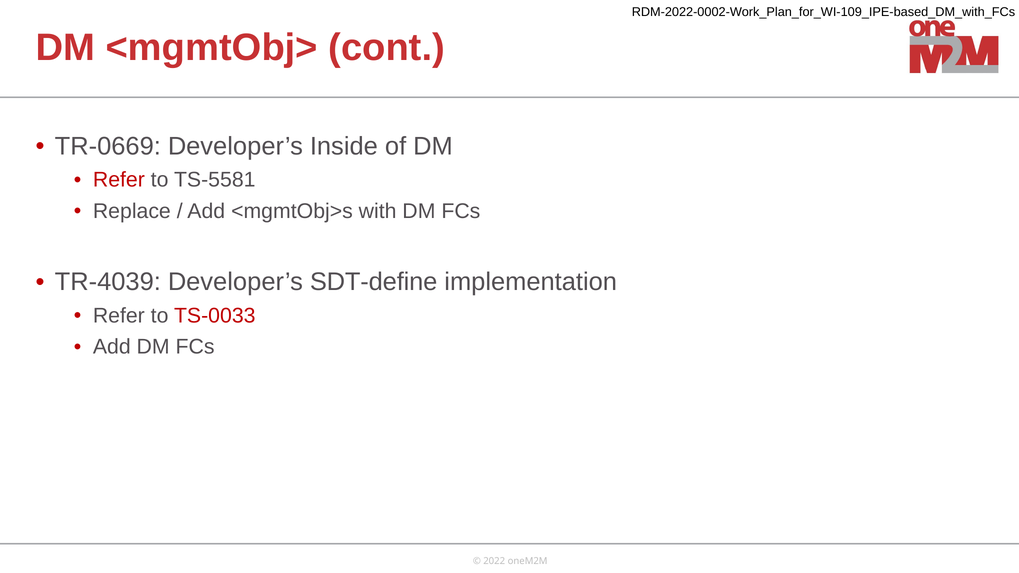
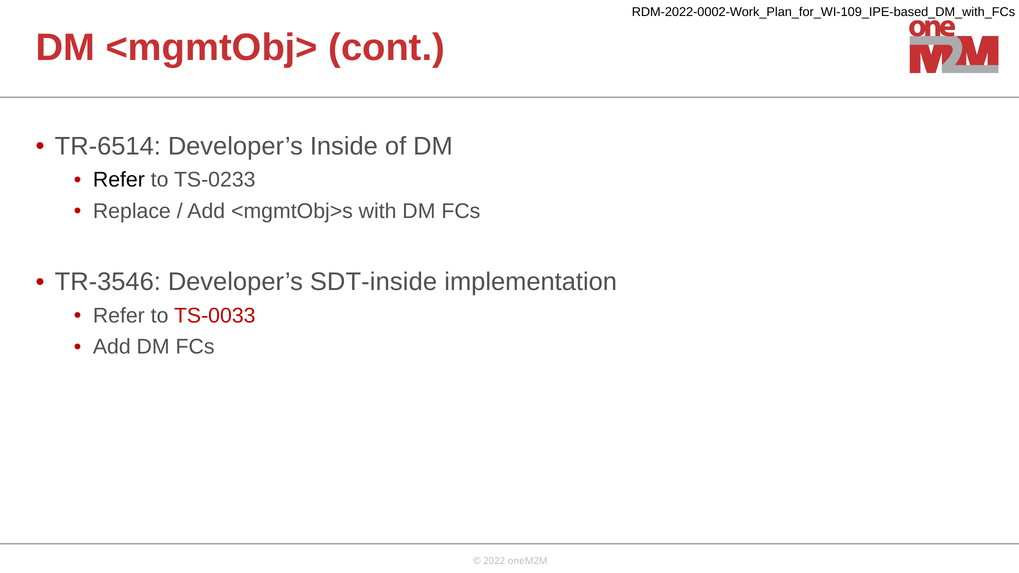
TR-0669: TR-0669 -> TR-6514
Refer at (119, 180) colour: red -> black
TS-5581: TS-5581 -> TS-0233
TR-4039: TR-4039 -> TR-3546
SDT-define: SDT-define -> SDT-inside
